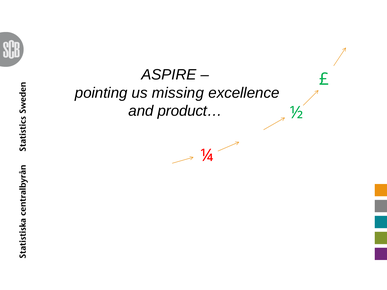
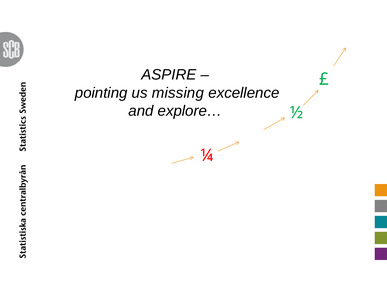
product…: product… -> explore…
